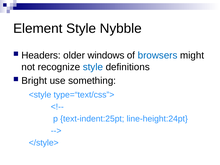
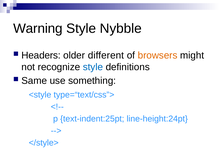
Element: Element -> Warning
windows: windows -> different
browsers colour: blue -> orange
Bright: Bright -> Same
